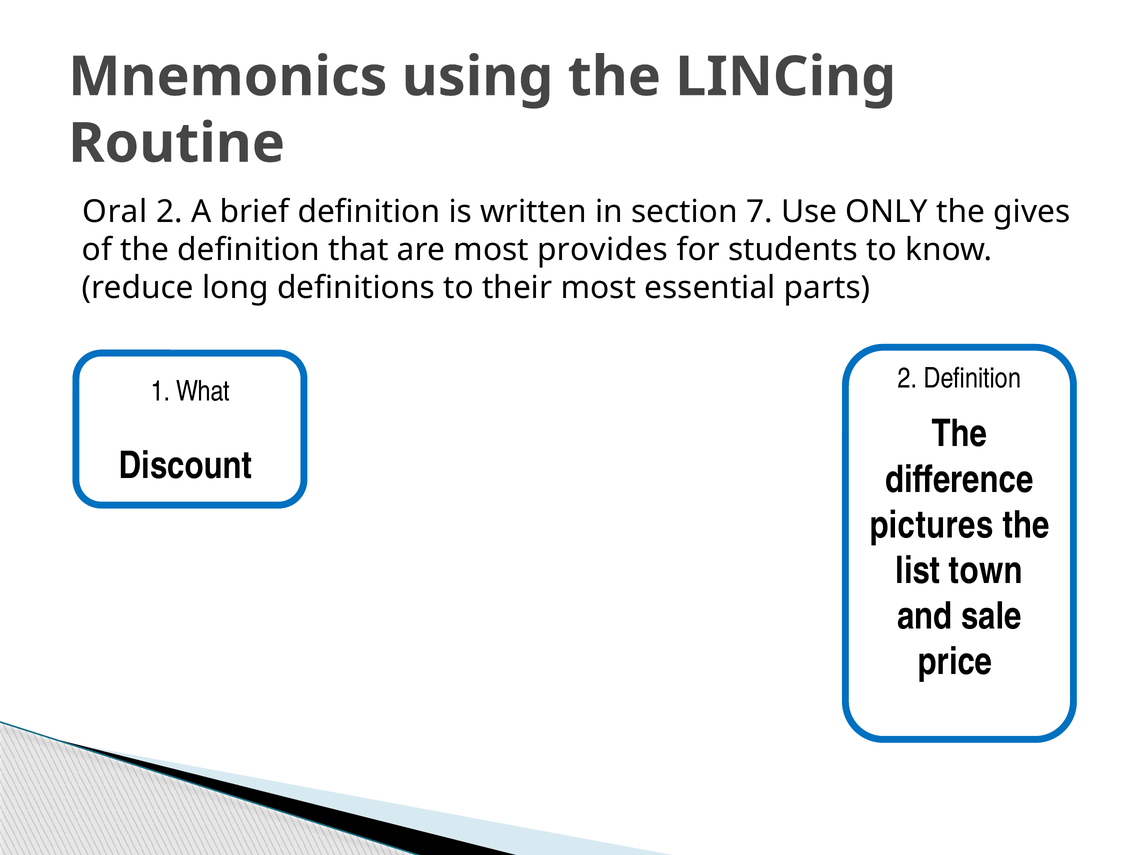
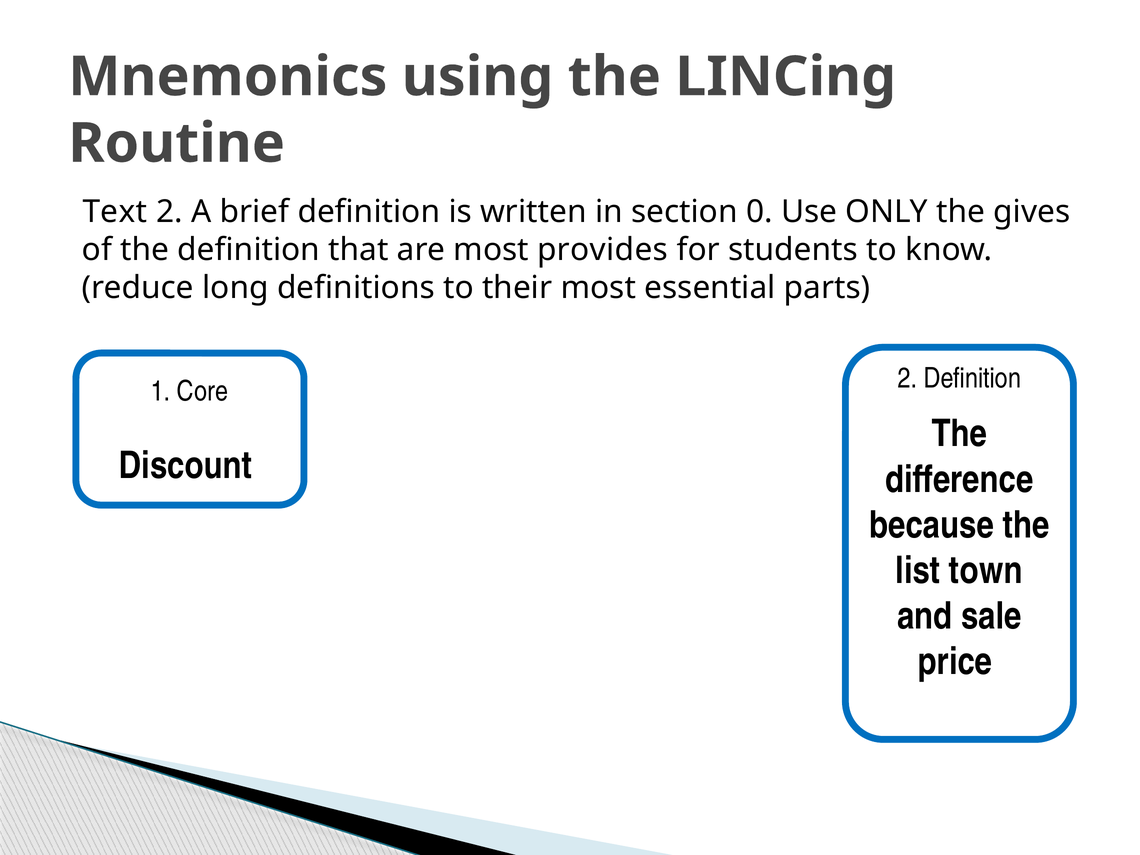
Oral: Oral -> Text
7: 7 -> 0
What: What -> Core
pictures: pictures -> because
